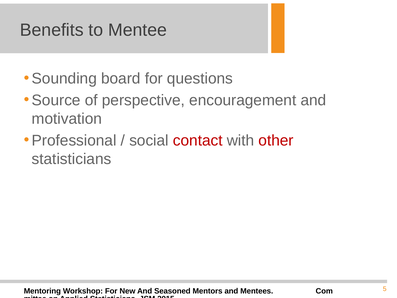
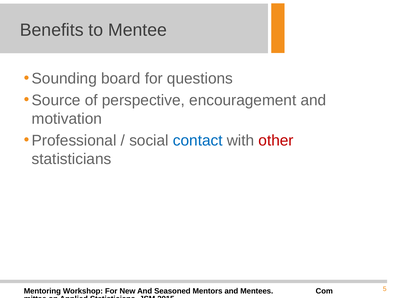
contact colour: red -> blue
